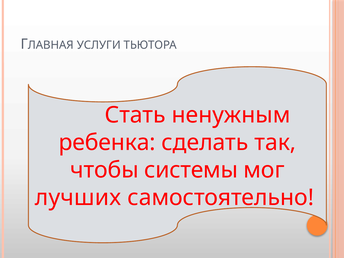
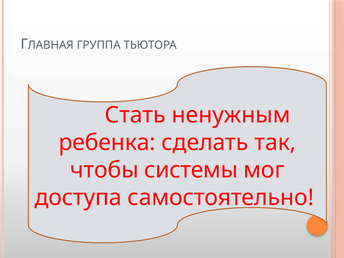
УСЛУГИ: УСЛУГИ -> ГРУППА
лучших: лучших -> доступа
